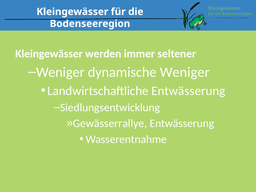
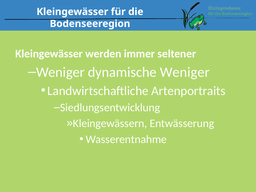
Landwirtschaftliche Entwässerung: Entwässerung -> Artenportraits
Gewässerrallye: Gewässerrallye -> Kleingewässern
